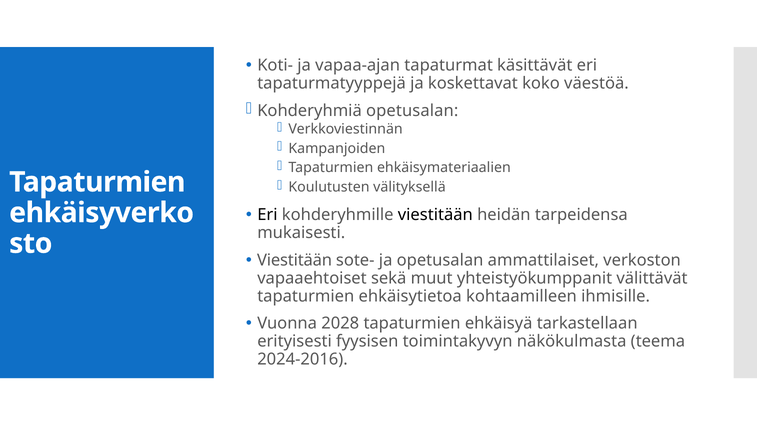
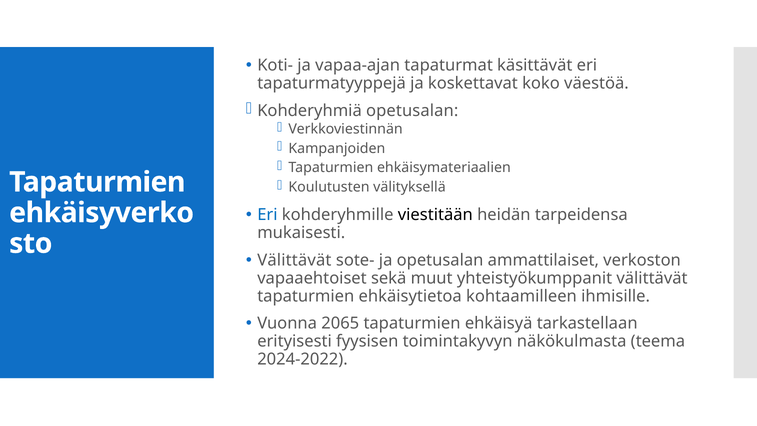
Eri at (267, 215) colour: black -> blue
Viestitään at (295, 260): Viestitään -> Välittävät
2028: 2028 -> 2065
2024-2016: 2024-2016 -> 2024-2022
